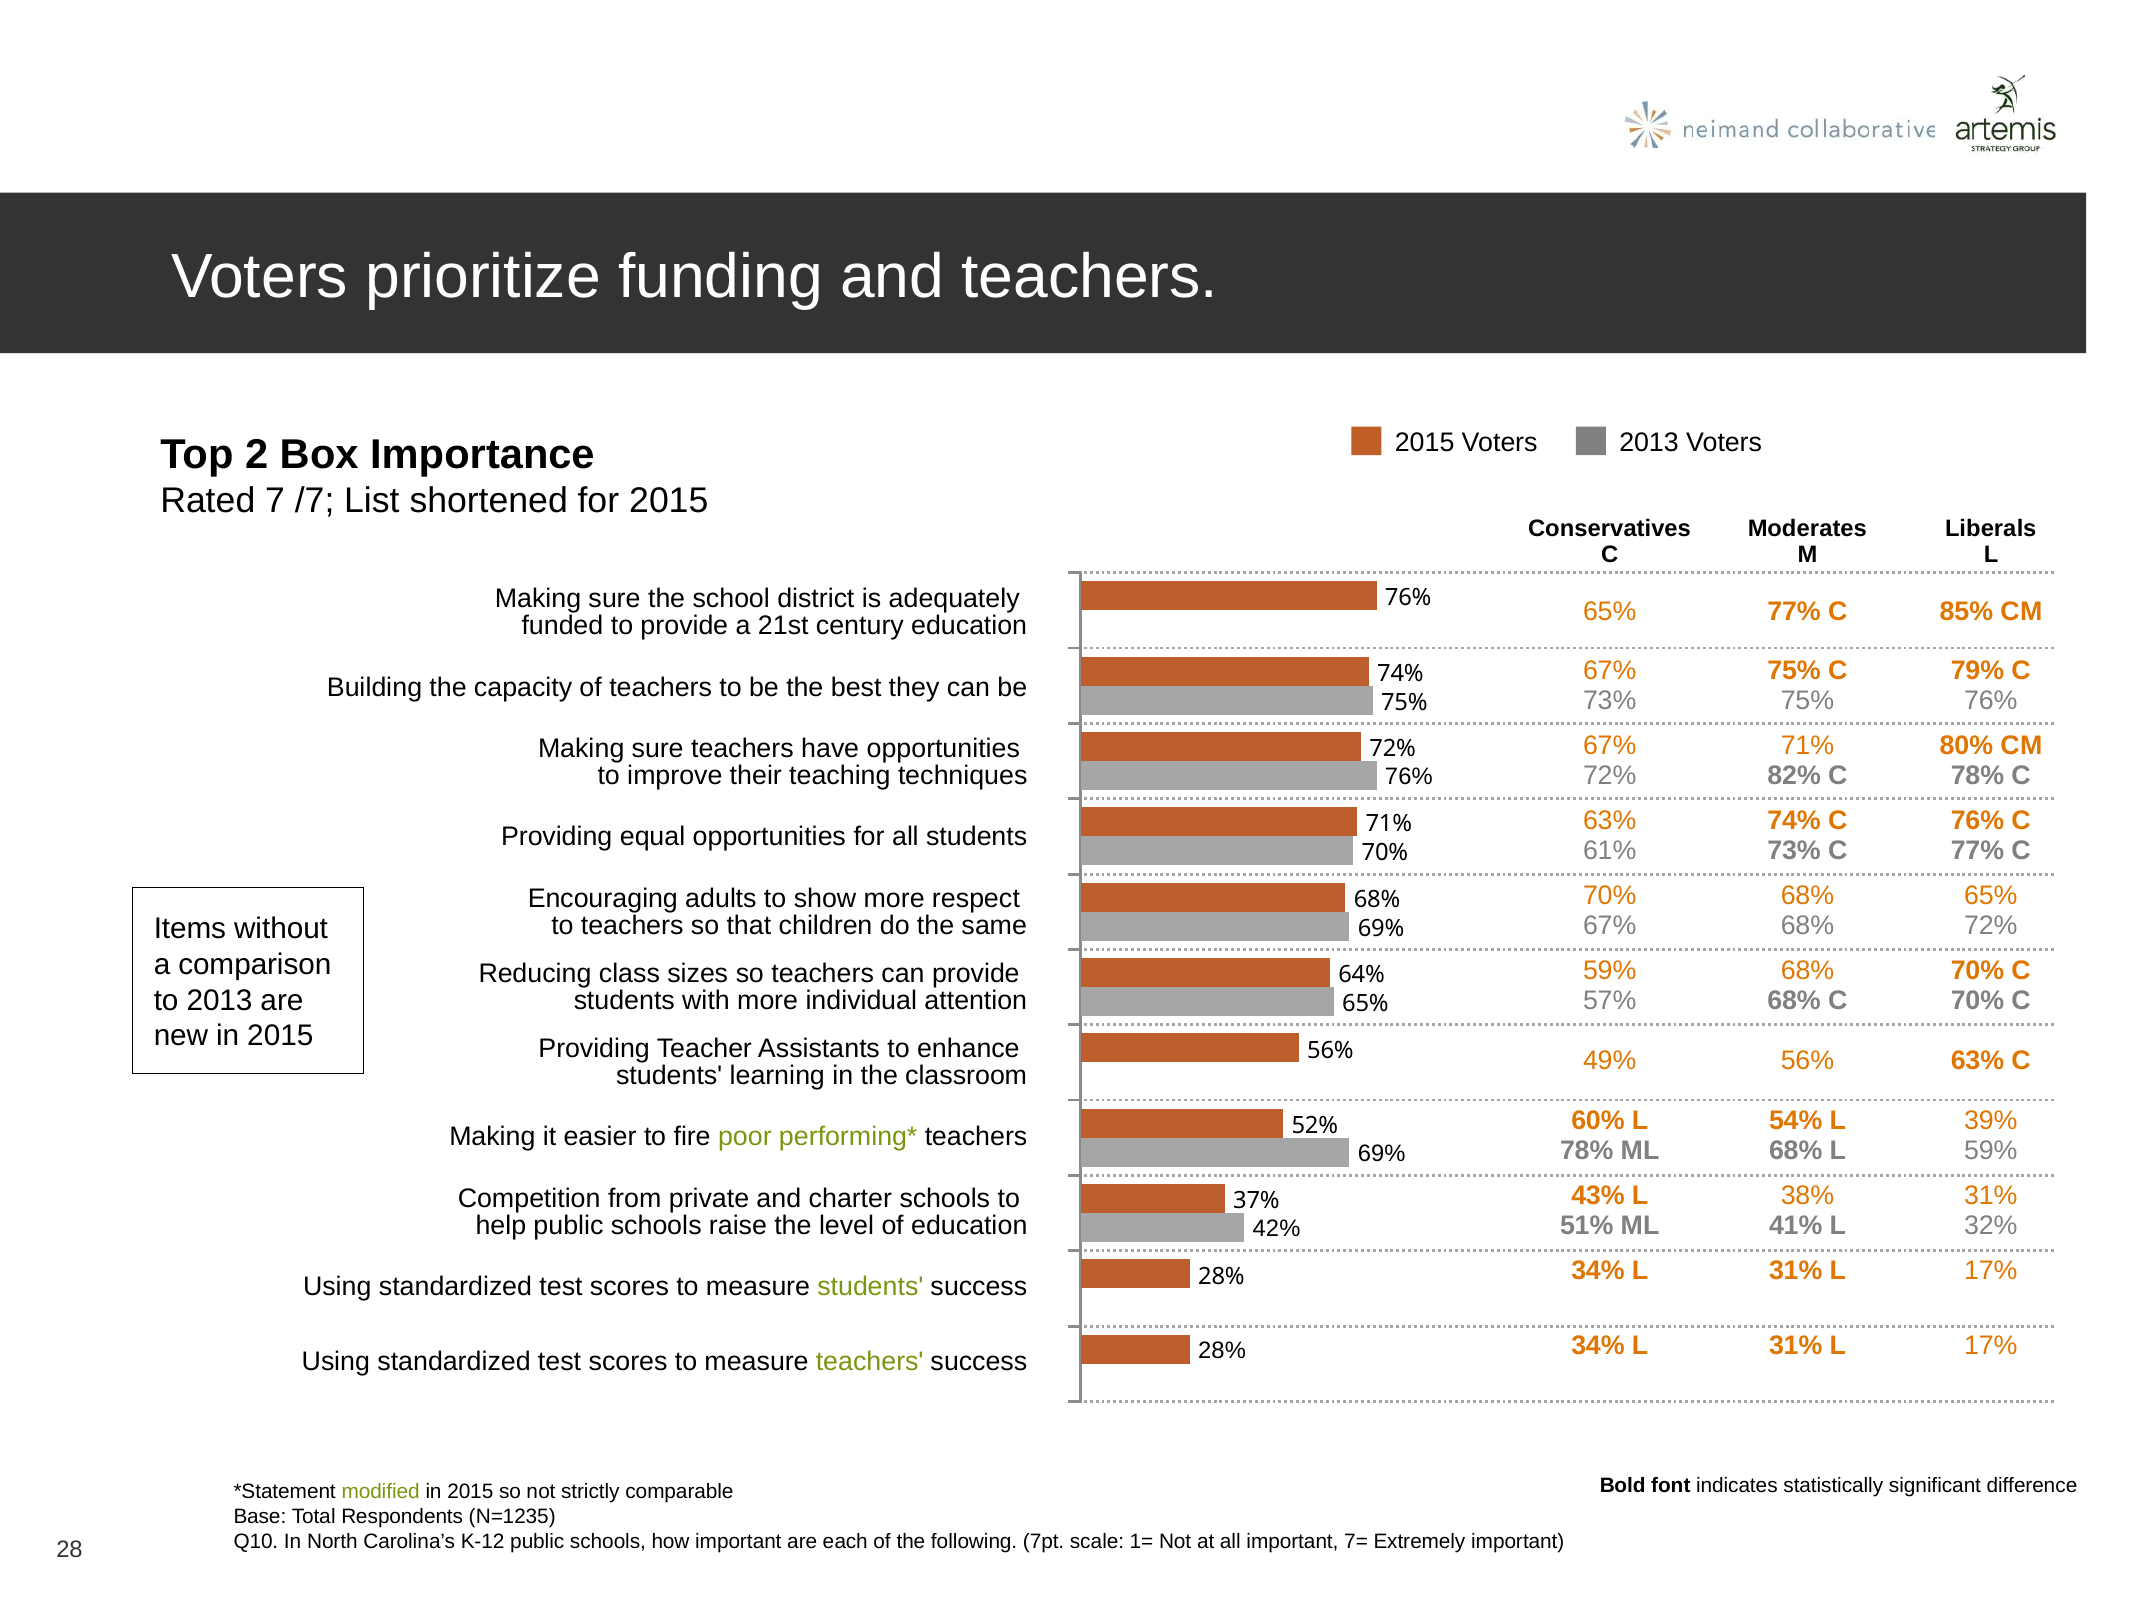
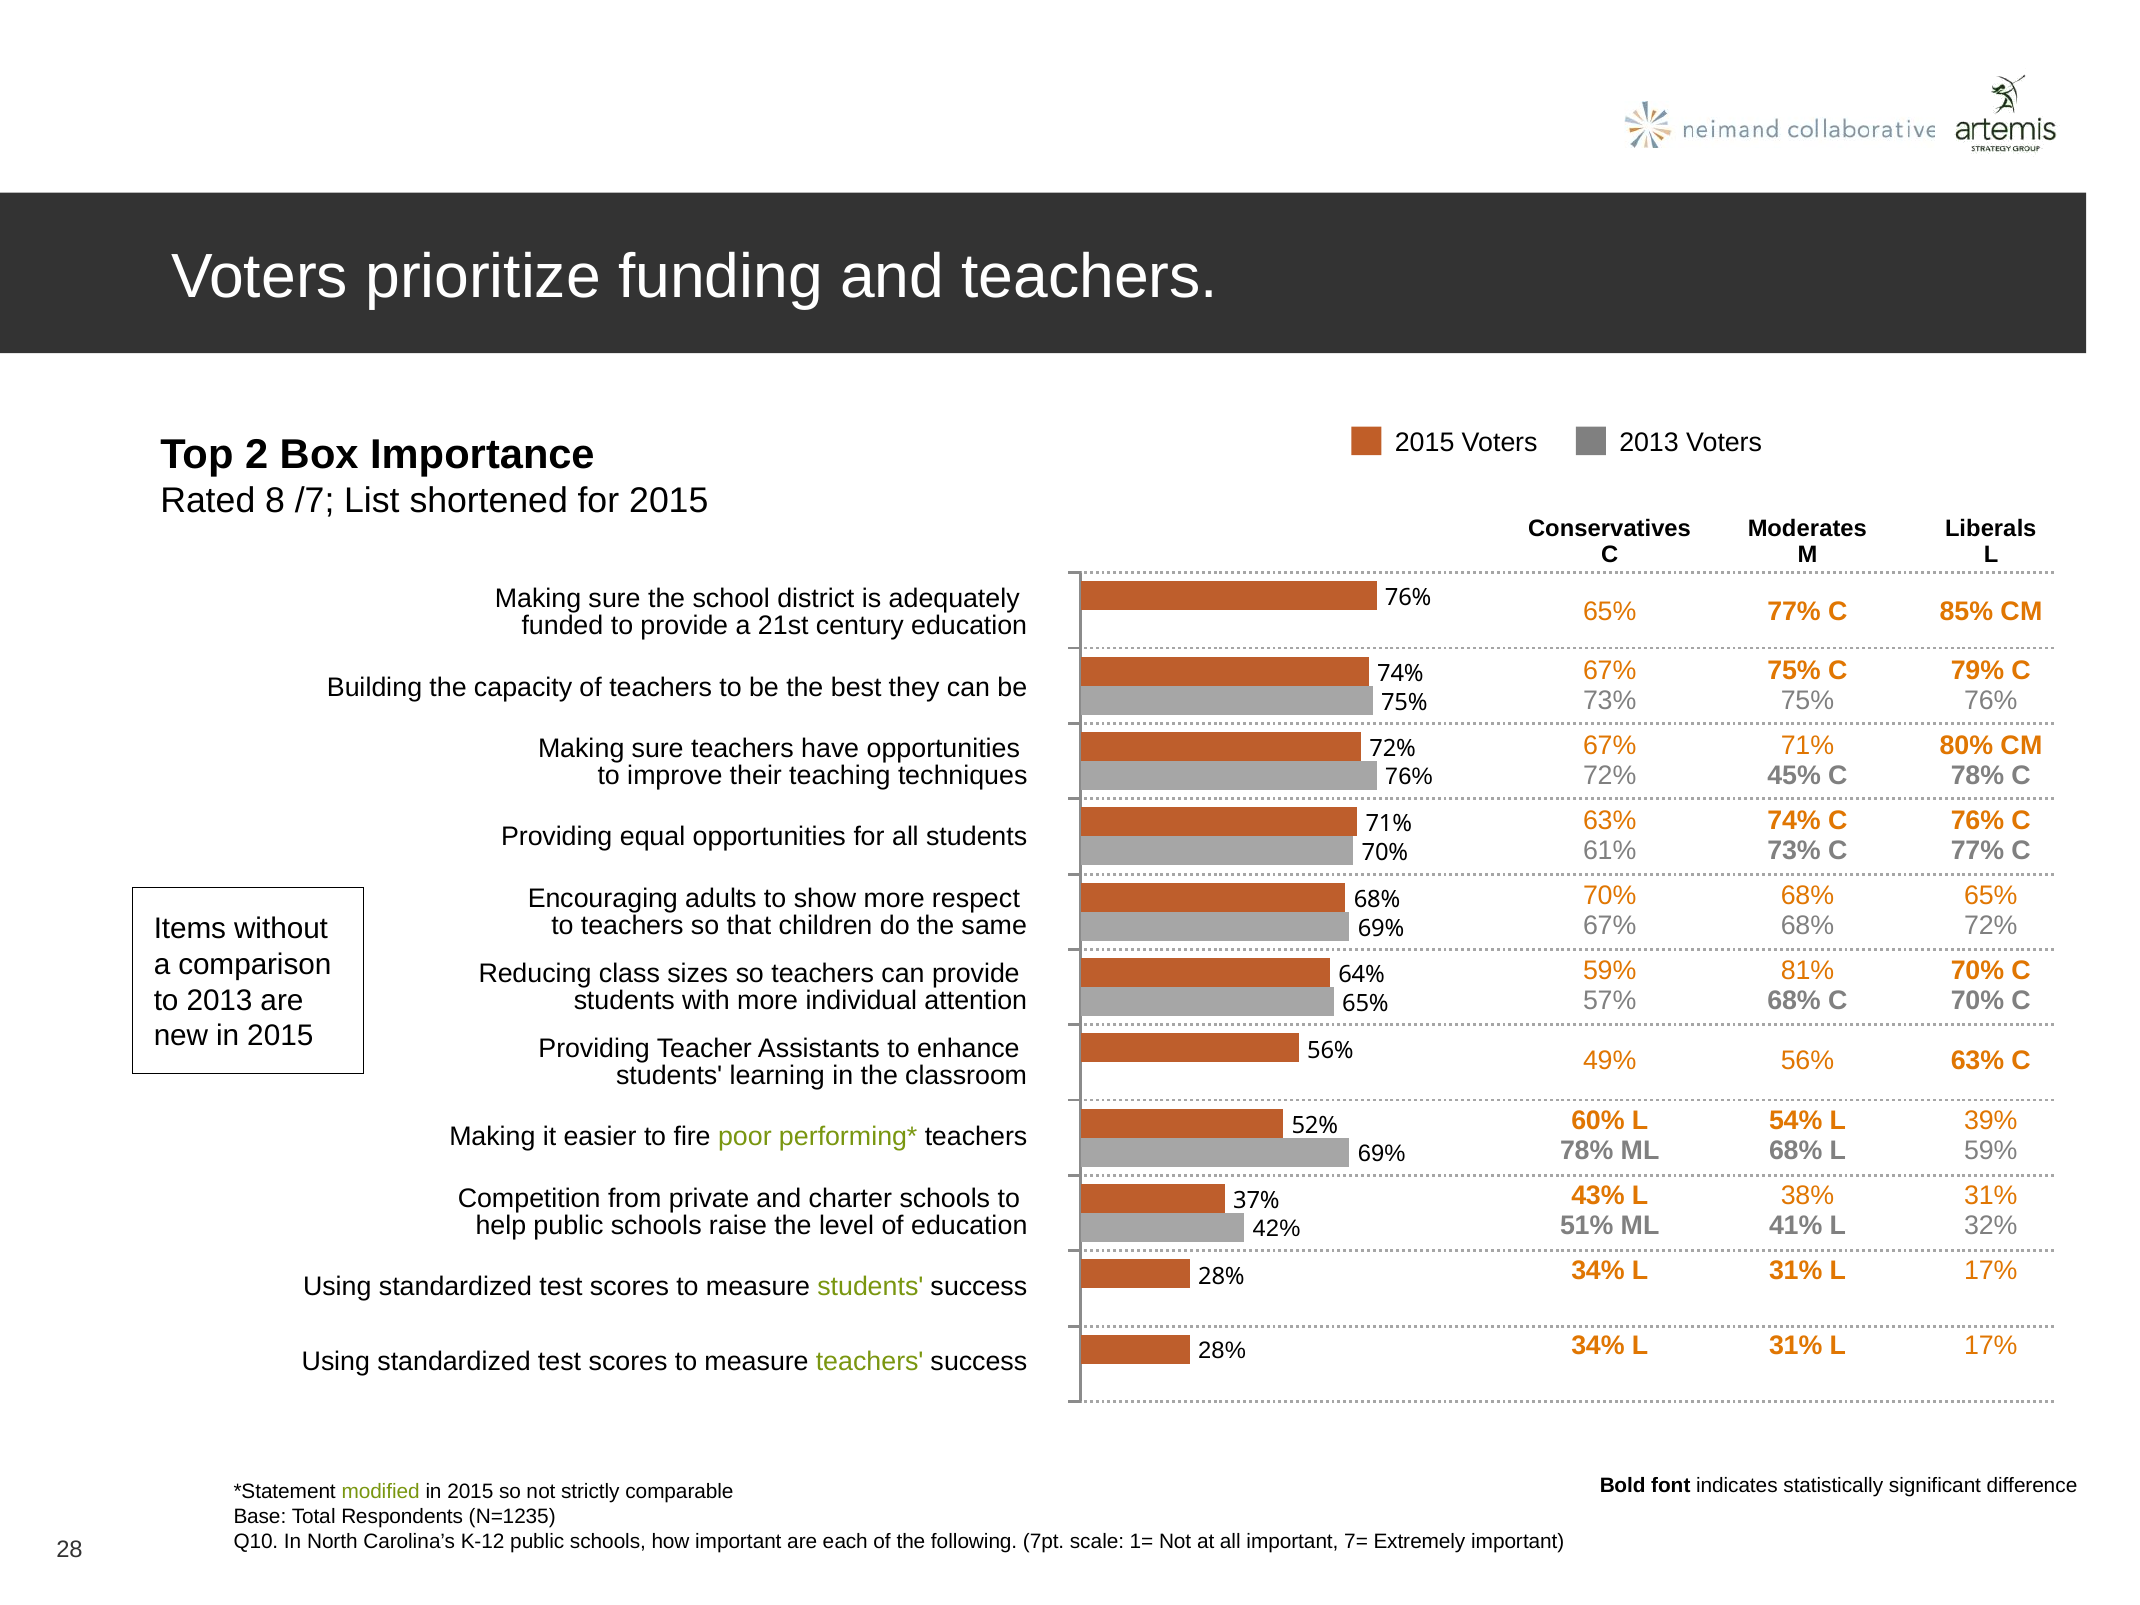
7: 7 -> 8
82%: 82% -> 45%
68% at (1807, 971): 68% -> 81%
